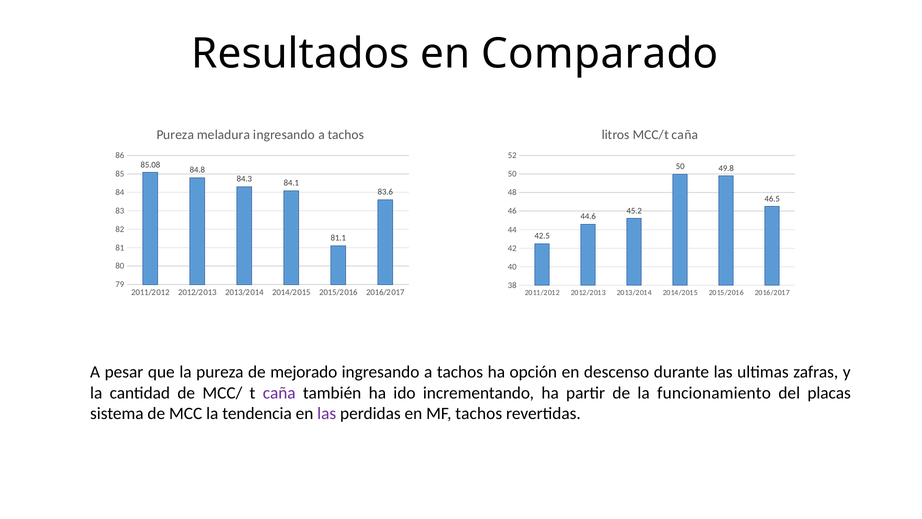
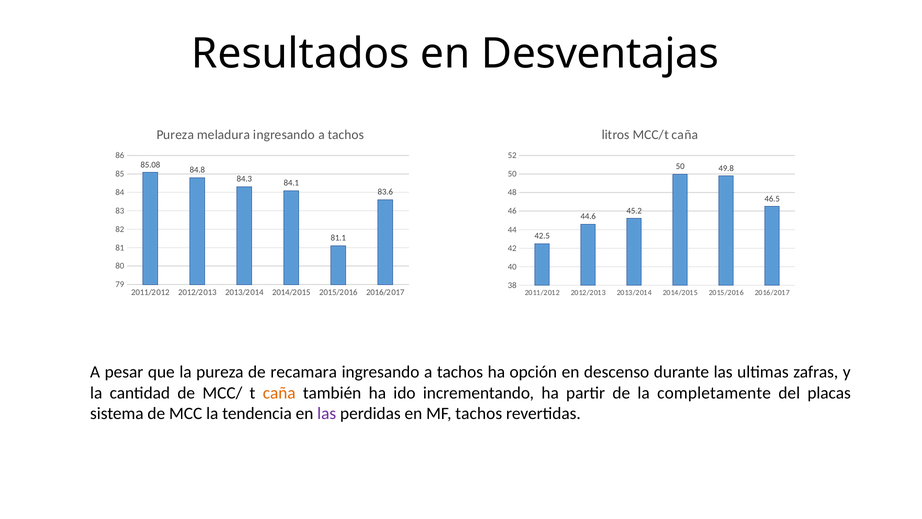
Comparado: Comparado -> Desventajas
mejorado: mejorado -> recamara
caña at (279, 393) colour: purple -> orange
funcionamiento: funcionamiento -> completamente
